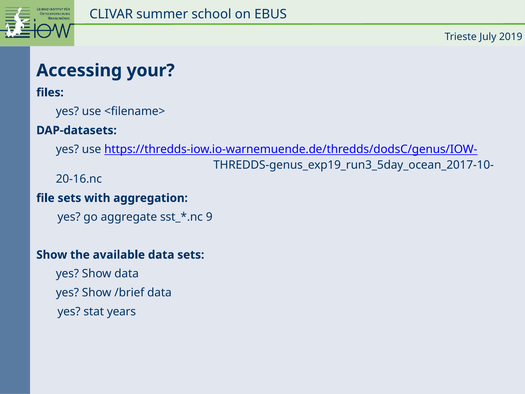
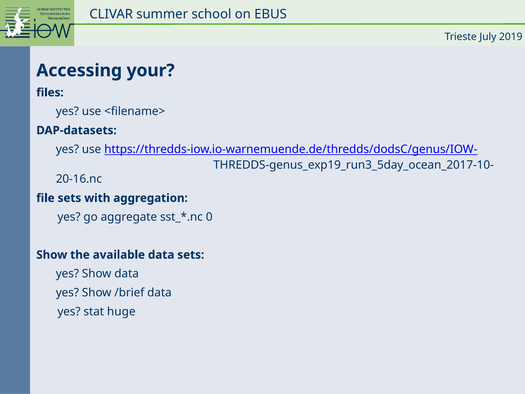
9: 9 -> 0
years: years -> huge
